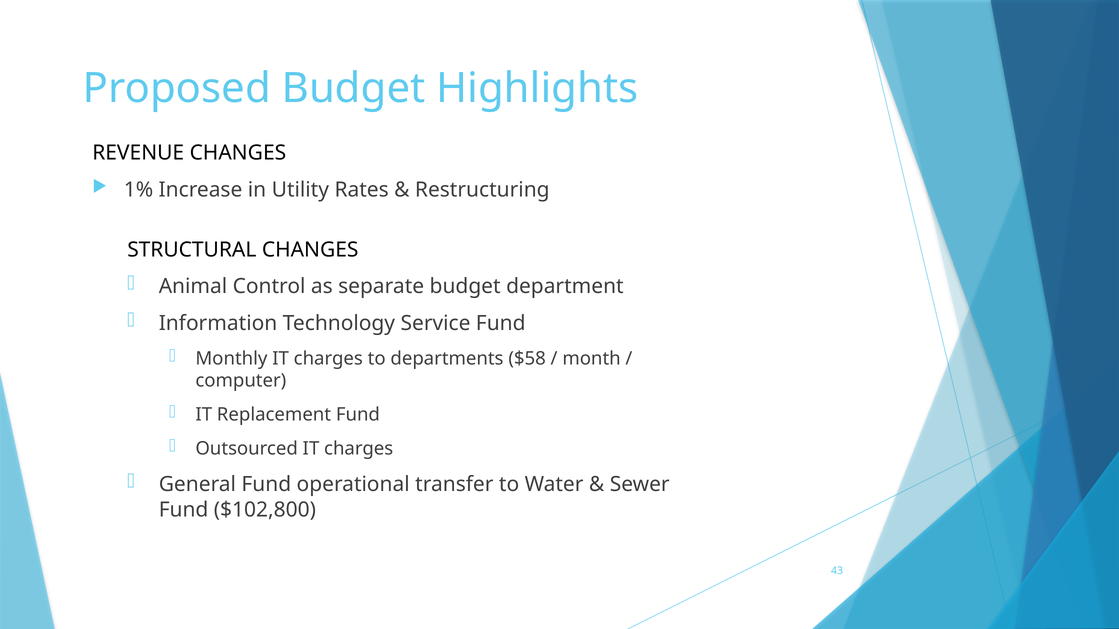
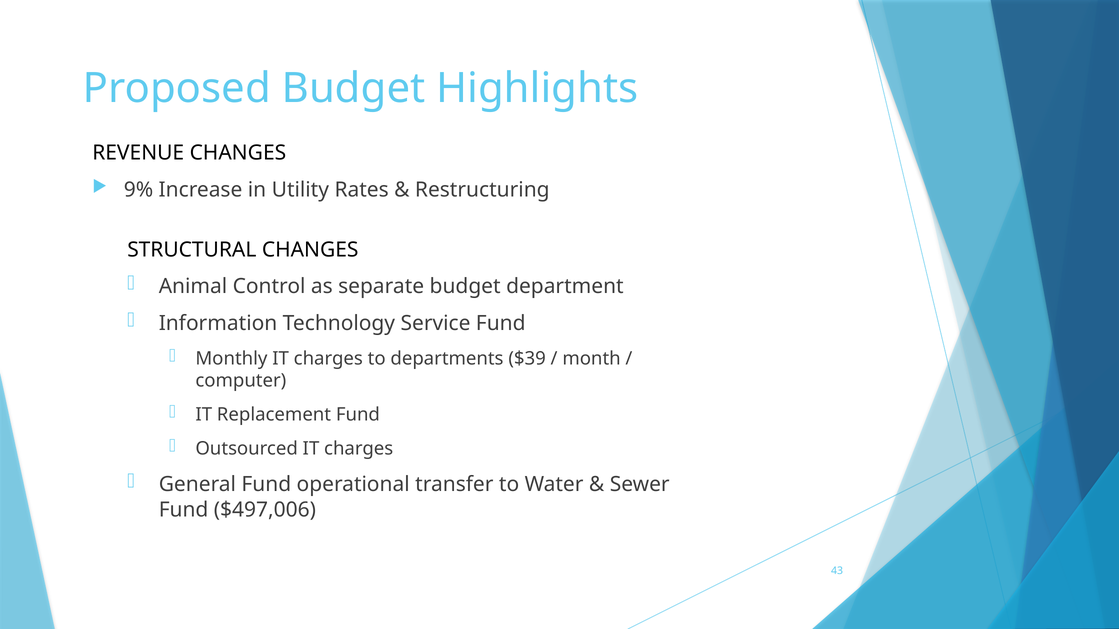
1%: 1% -> 9%
$58: $58 -> $39
$102,800: $102,800 -> $497,006
